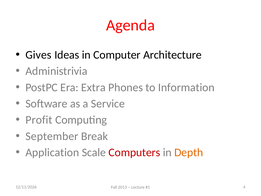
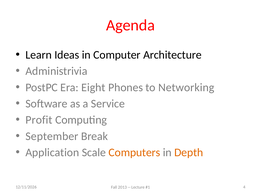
Gives: Gives -> Learn
Extra: Extra -> Eight
Information: Information -> Networking
Computers colour: red -> orange
